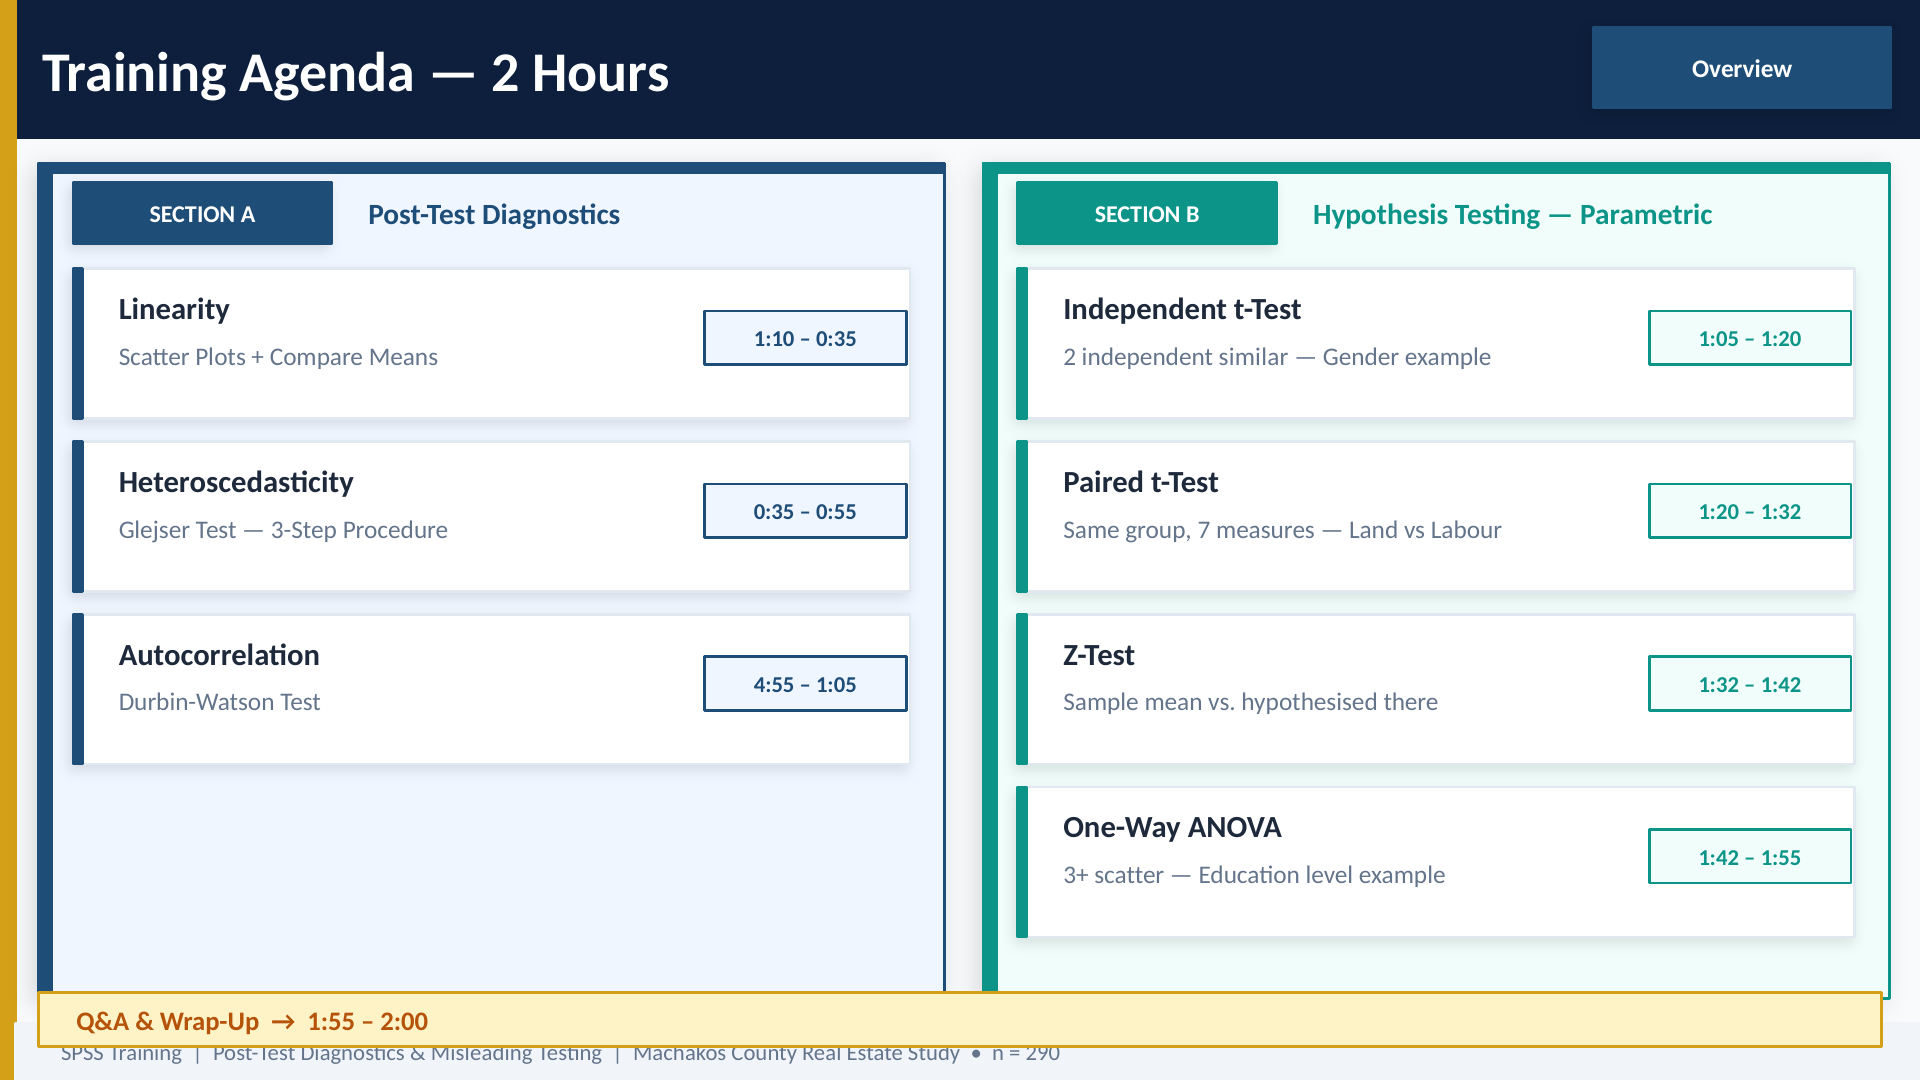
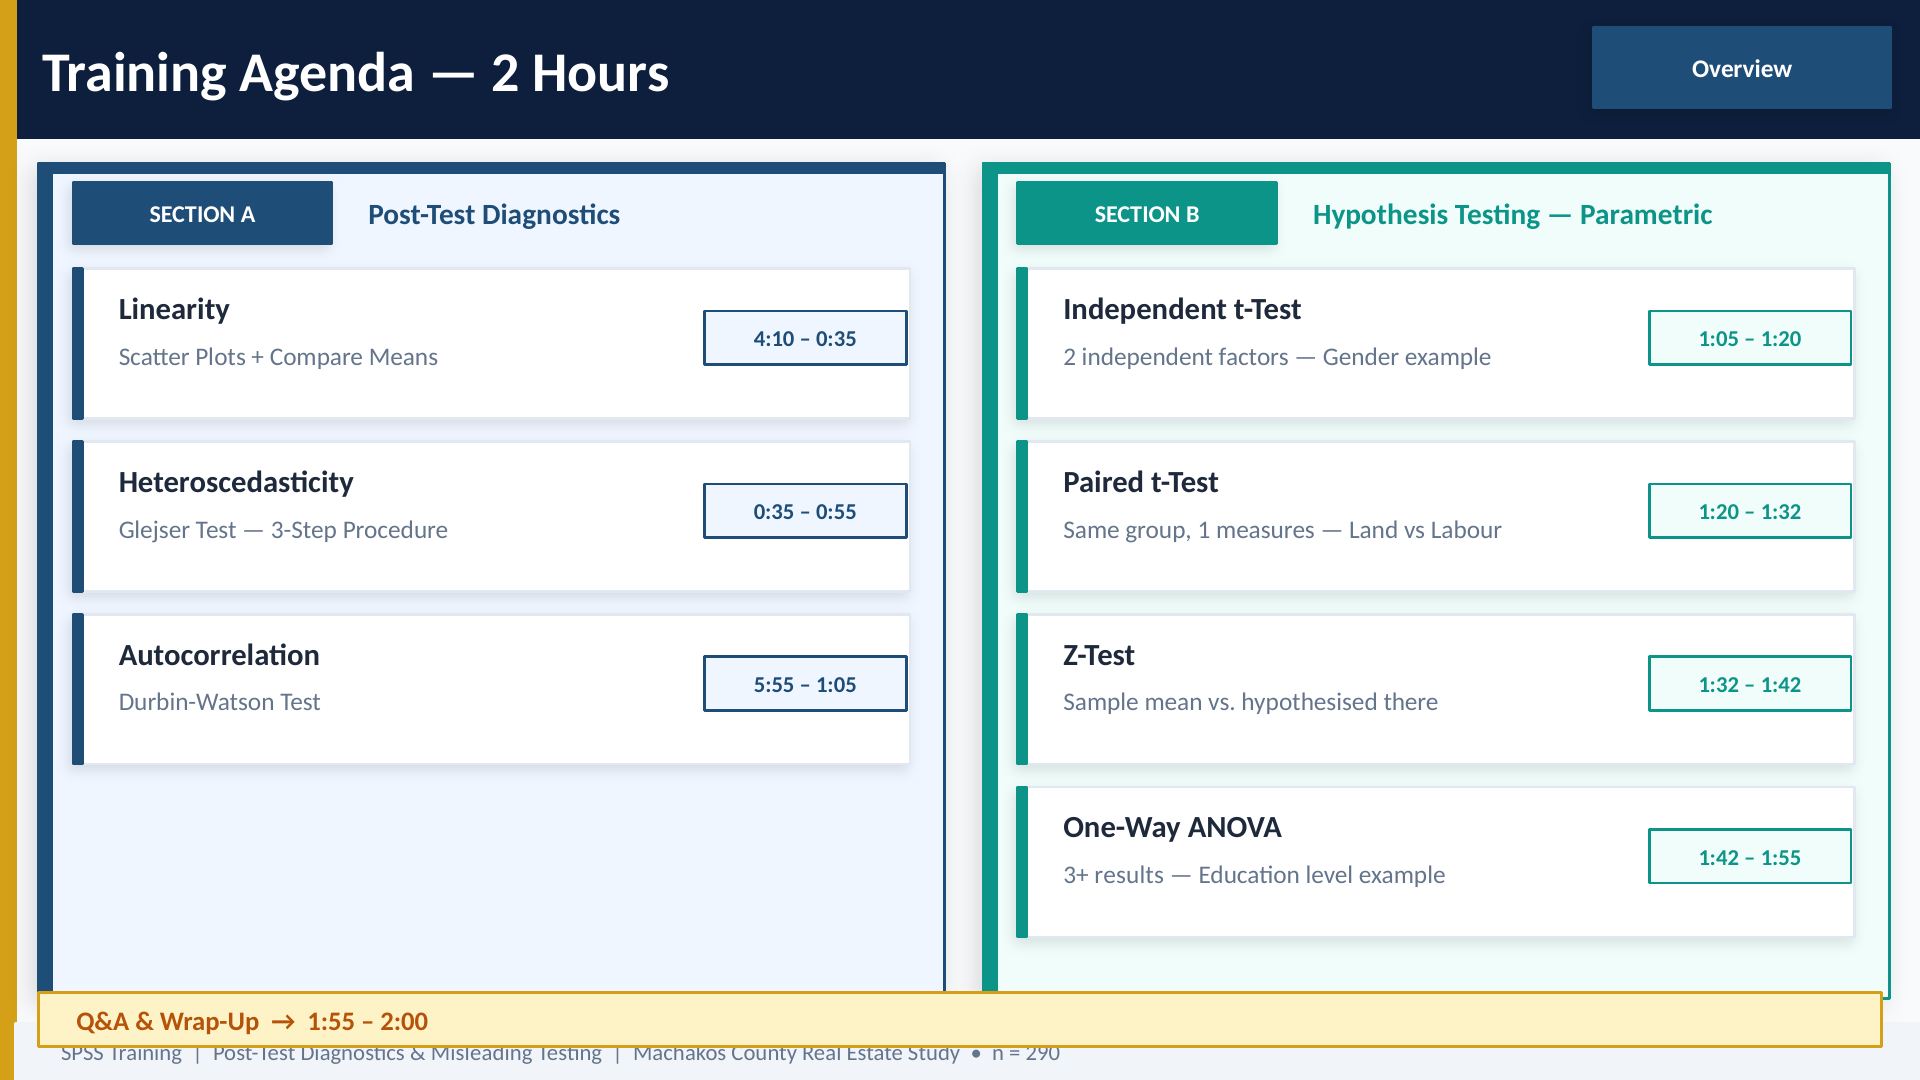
1:10: 1:10 -> 4:10
similar: similar -> factors
7: 7 -> 1
4:55: 4:55 -> 5:55
3+ scatter: scatter -> results
